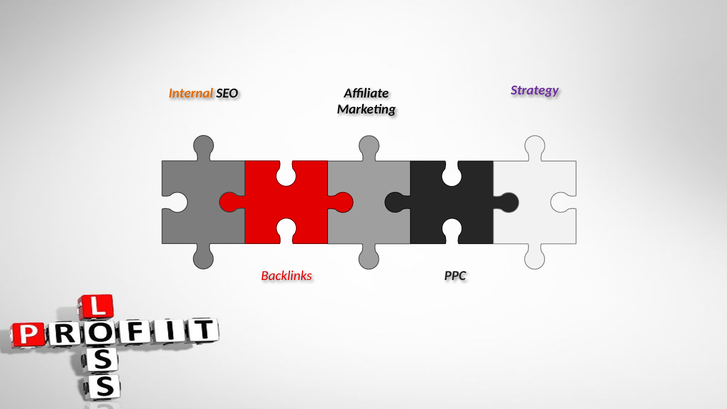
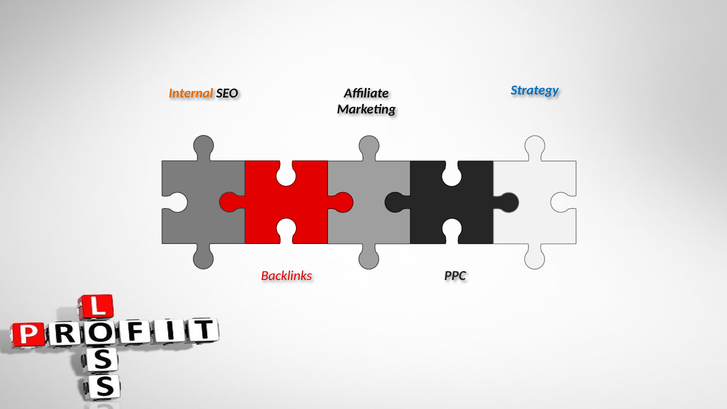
Strategy colour: purple -> blue
